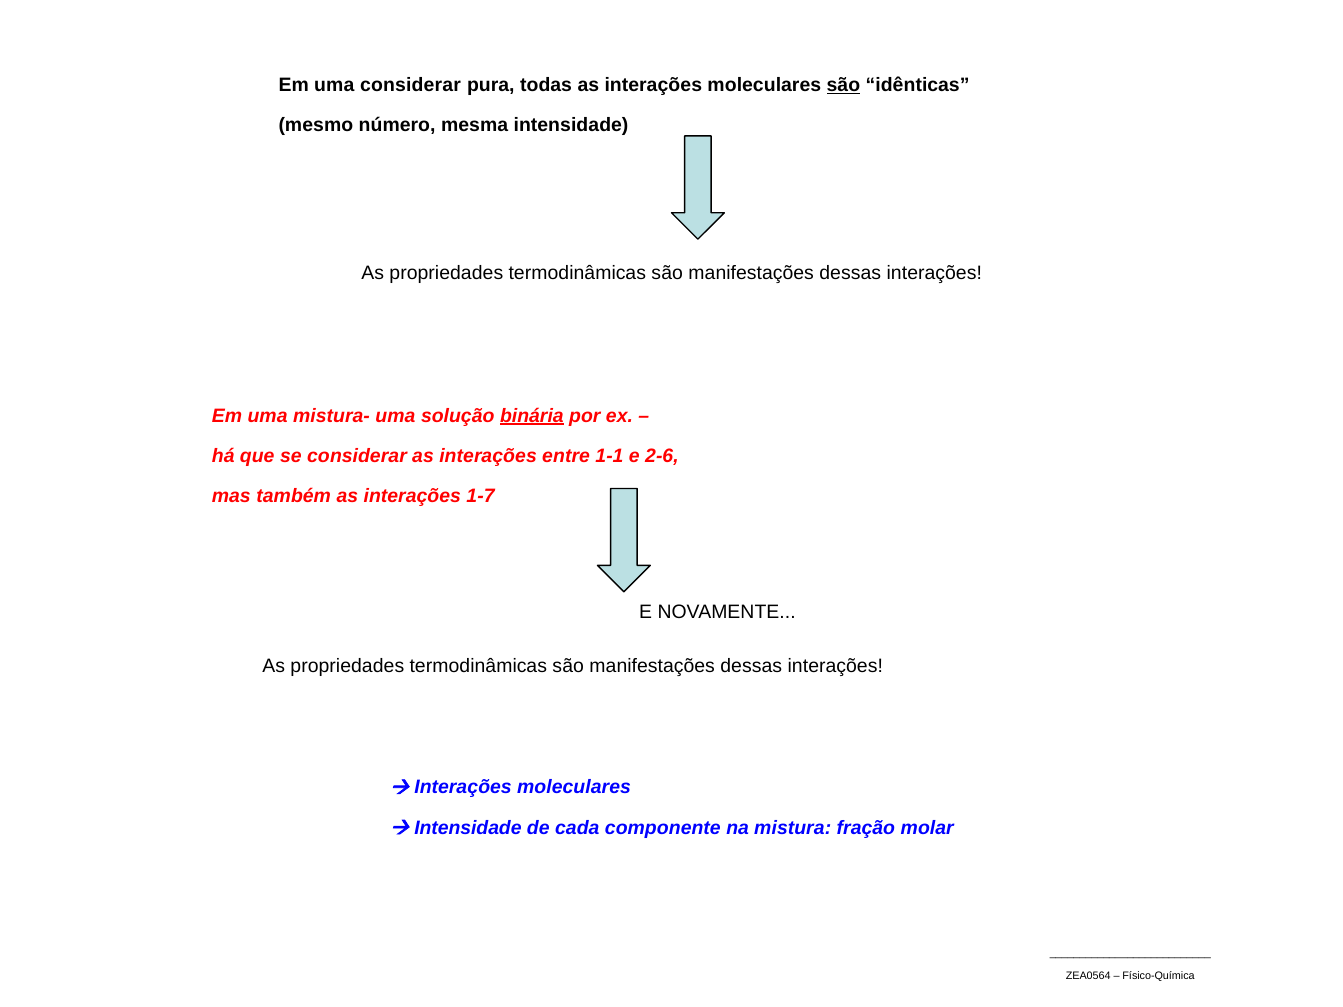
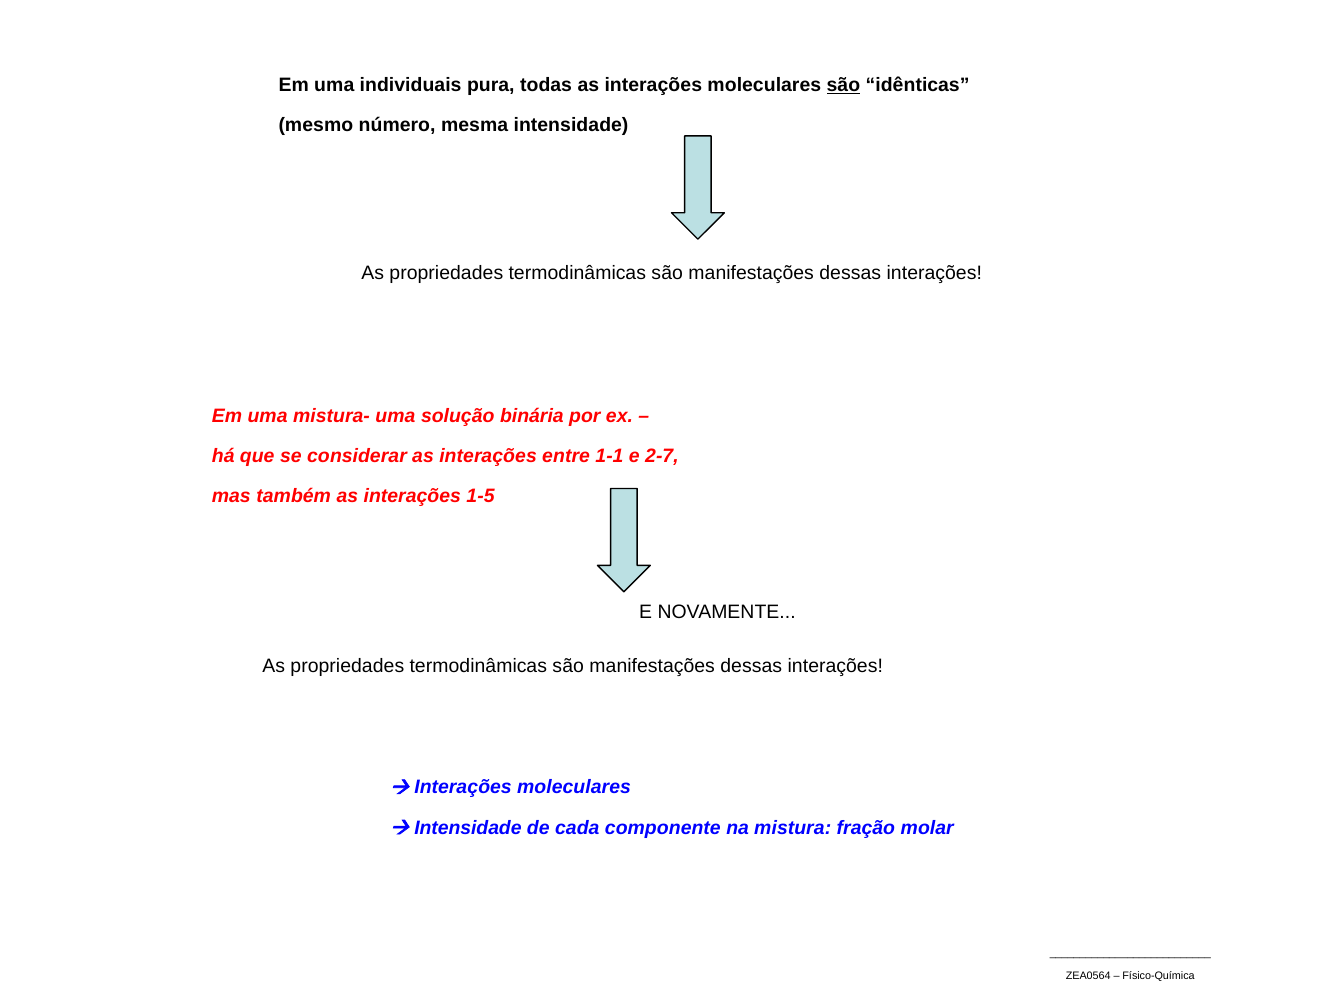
uma considerar: considerar -> individuais
binária underline: present -> none
2-6: 2-6 -> 2-7
1-7: 1-7 -> 1-5
